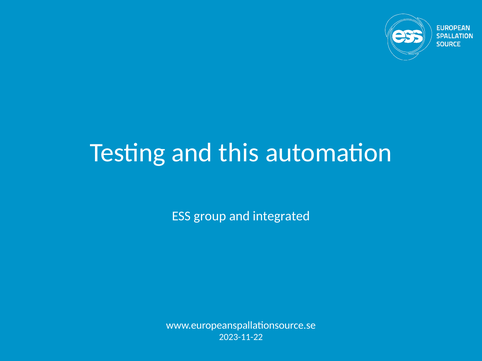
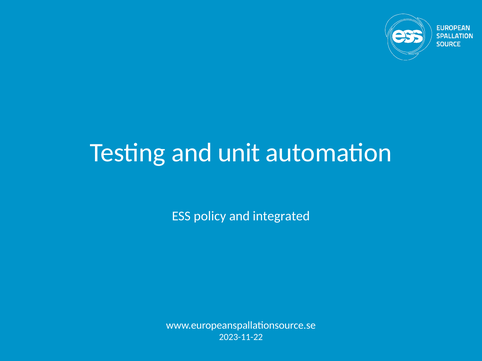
this: this -> unit
group: group -> policy
